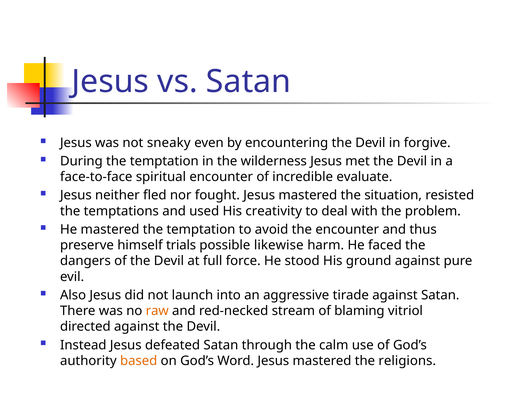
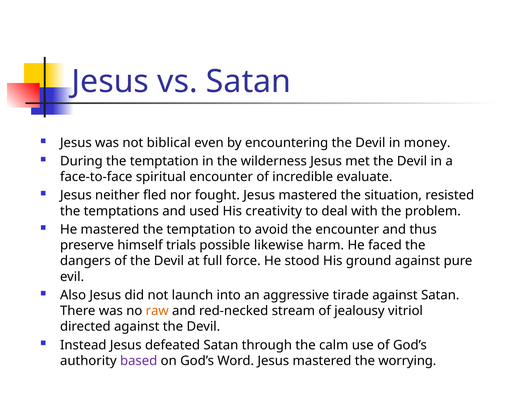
sneaky: sneaky -> biblical
forgive: forgive -> money
blaming: blaming -> jealousy
based colour: orange -> purple
religions: religions -> worrying
